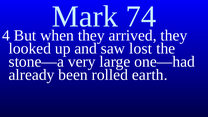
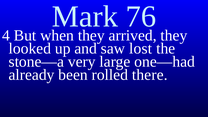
74: 74 -> 76
earth: earth -> there
